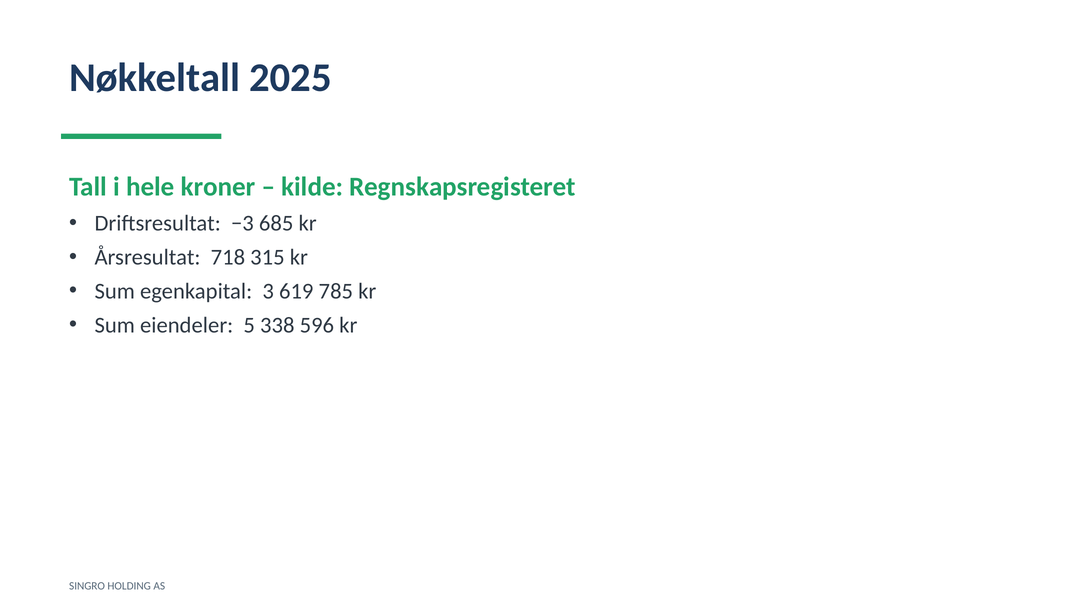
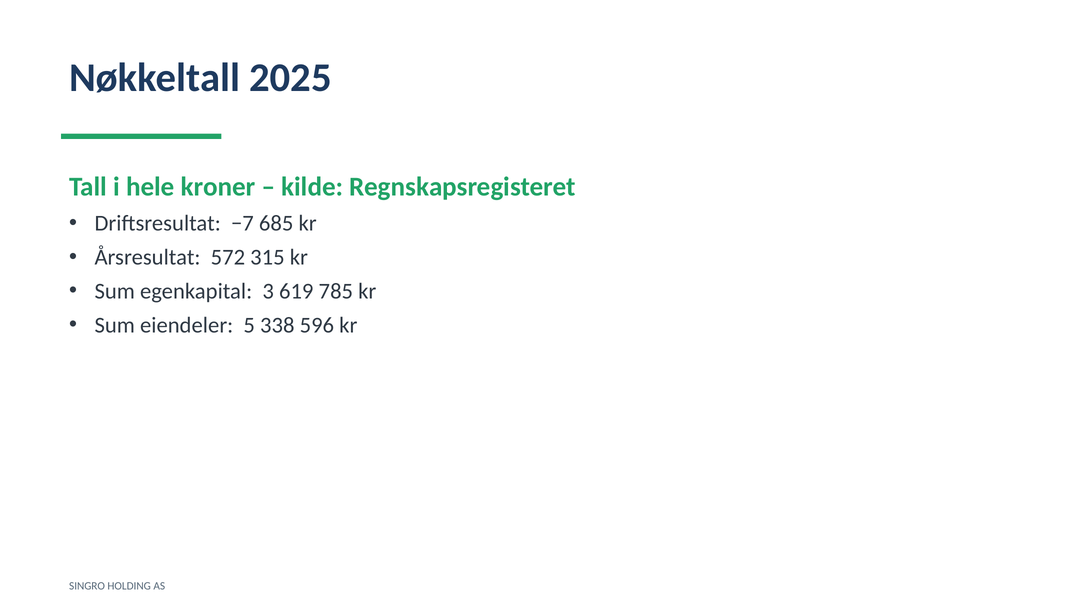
−3: −3 -> −7
718: 718 -> 572
